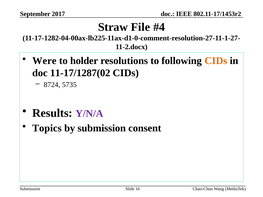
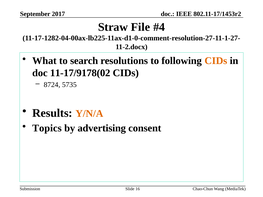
Were: Were -> What
holder: holder -> search
11-17/1287(02: 11-17/1287(02 -> 11-17/9178(02
Y/N/A colour: purple -> orange
by submission: submission -> advertising
